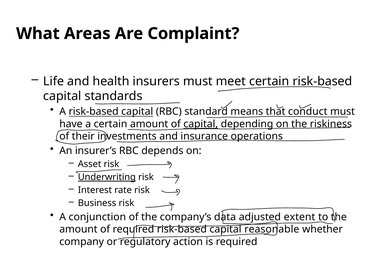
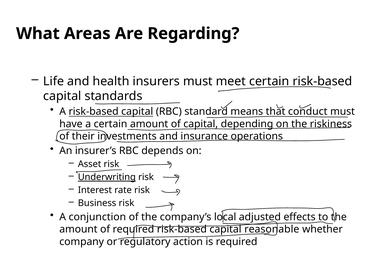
Complaint: Complaint -> Regarding
capital at (201, 124) underline: present -> none
data: data -> local
extent: extent -> effects
